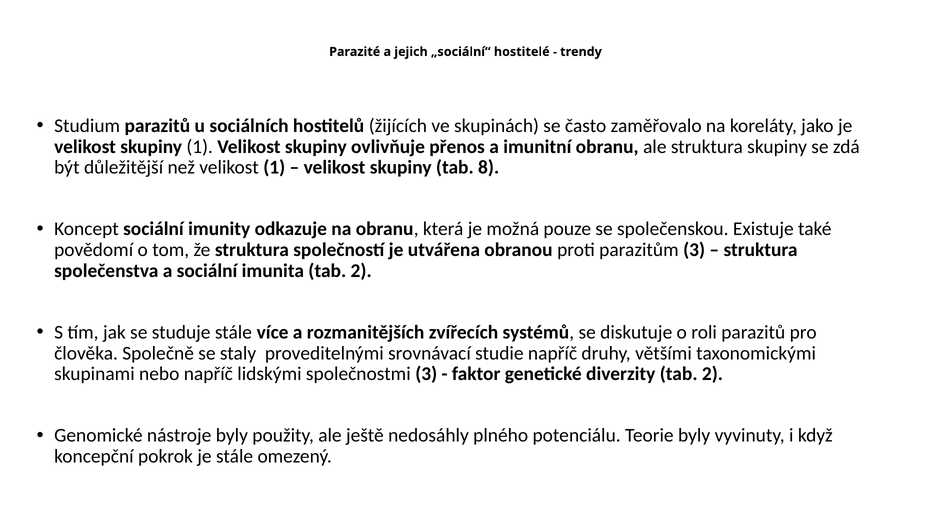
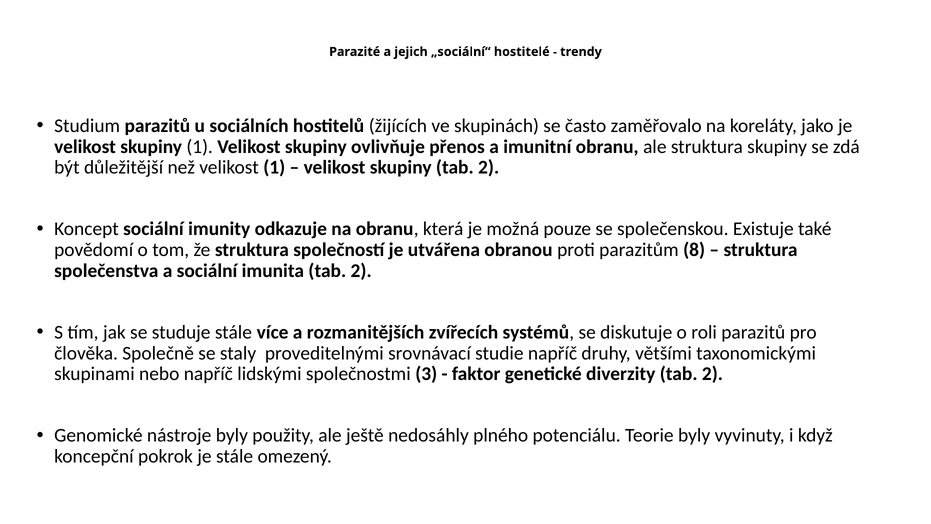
skupiny tab 8: 8 -> 2
parazitům 3: 3 -> 8
